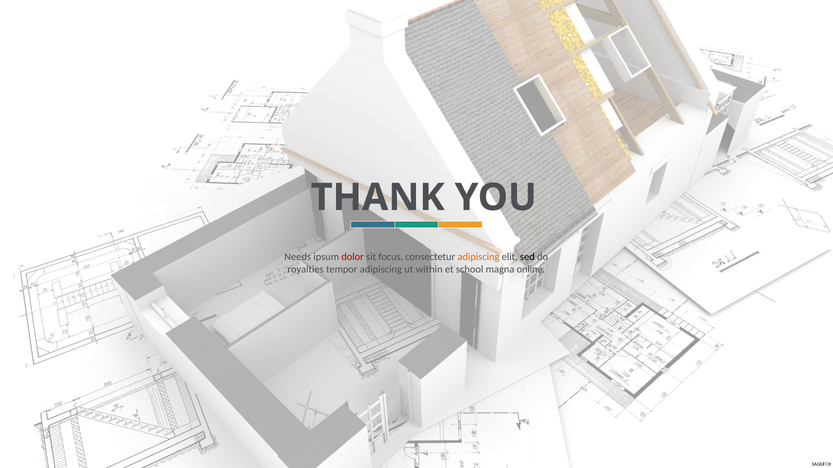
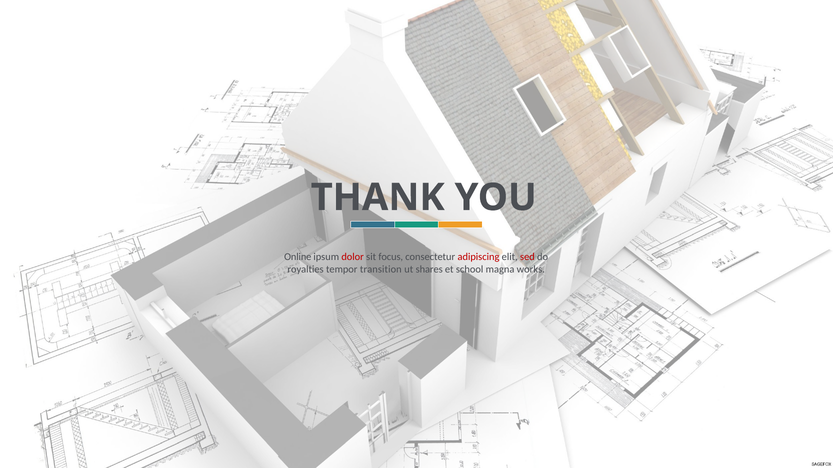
Needs: Needs -> Online
adipiscing at (478, 257) colour: orange -> red
sed colour: black -> red
tempor adipiscing: adipiscing -> transition
within: within -> shares
online: online -> works
